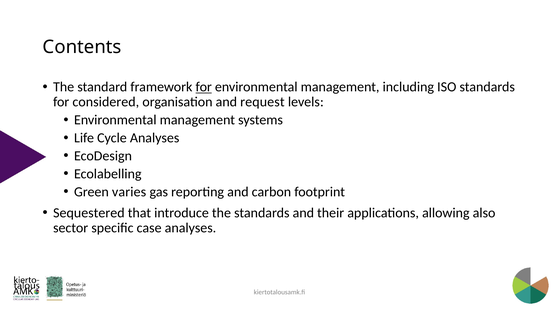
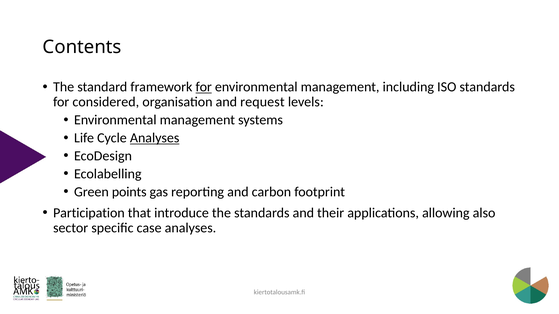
Analyses at (155, 138) underline: none -> present
varies: varies -> points
Sequestered: Sequestered -> Participation
